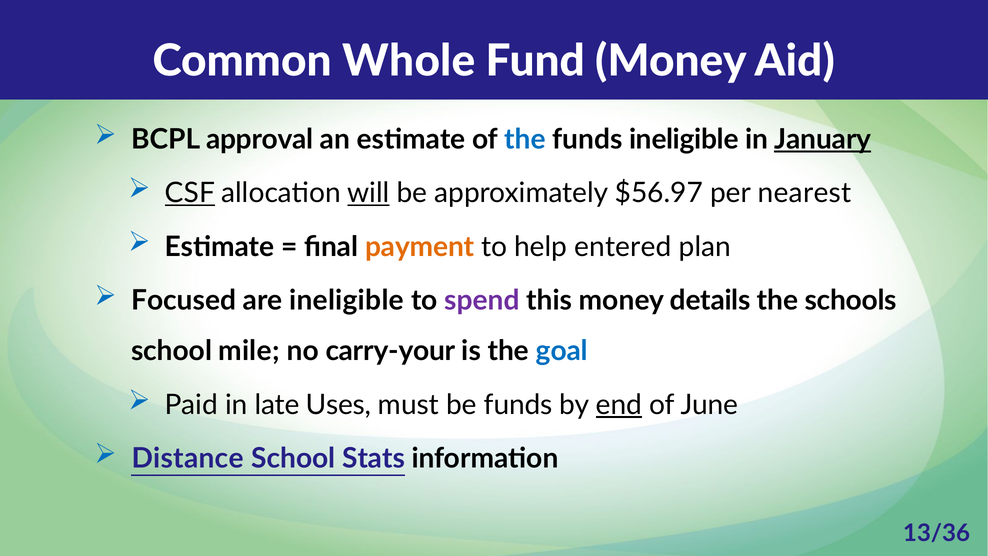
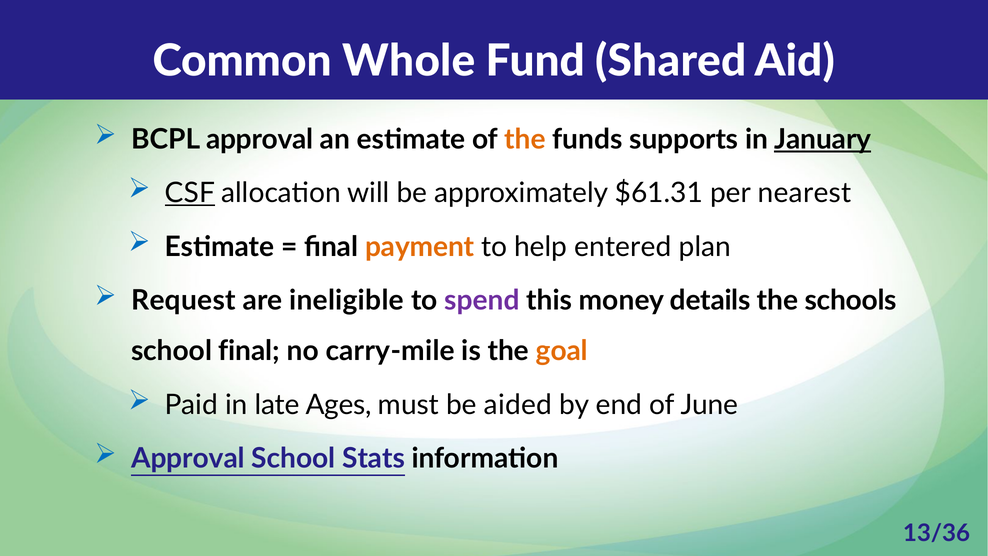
Fund Money: Money -> Shared
the at (525, 139) colour: blue -> orange
funds ineligible: ineligible -> supports
will underline: present -> none
$56.97: $56.97 -> $61.31
Focused: Focused -> Request
school mile: mile -> final
carry-your: carry-your -> carry-mile
goal colour: blue -> orange
Uses: Uses -> Ages
be funds: funds -> aided
end underline: present -> none
Distance at (188, 459): Distance -> Approval
